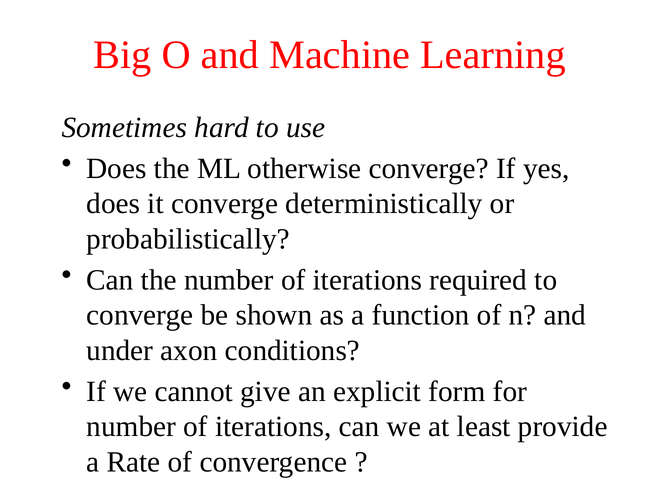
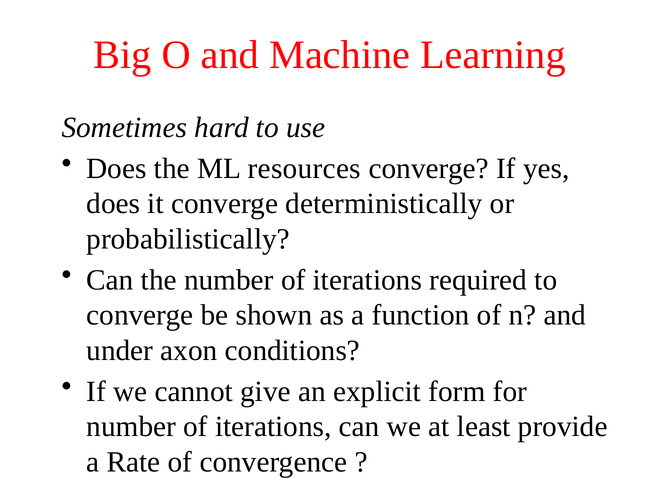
otherwise: otherwise -> resources
